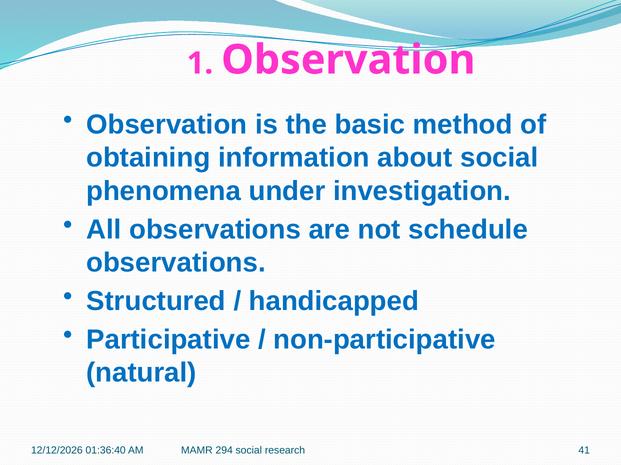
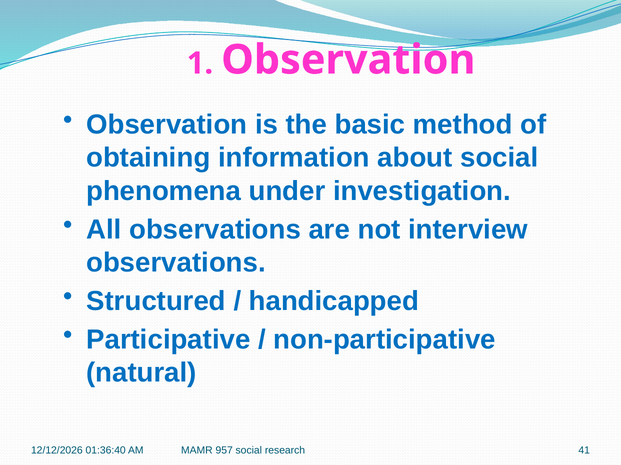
schedule: schedule -> interview
294: 294 -> 957
